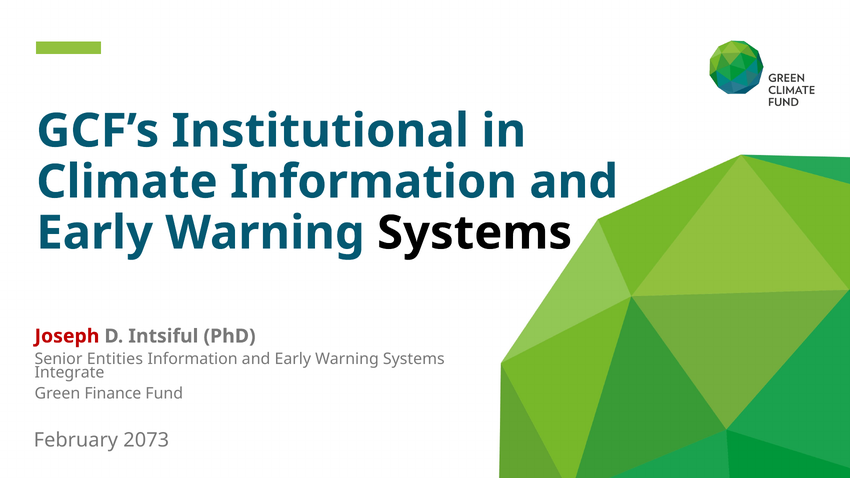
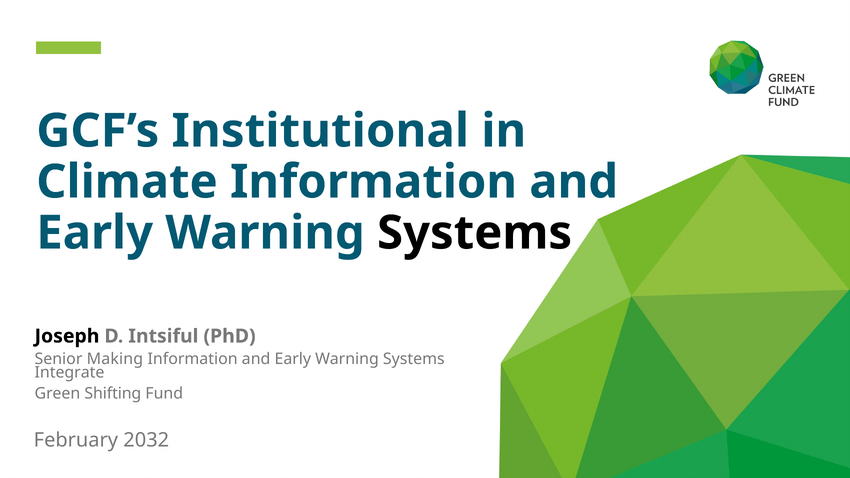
Joseph colour: red -> black
Entities: Entities -> Making
Finance: Finance -> Shifting
2073: 2073 -> 2032
